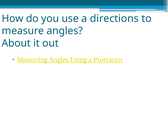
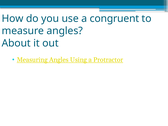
directions: directions -> congruent
